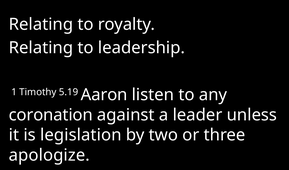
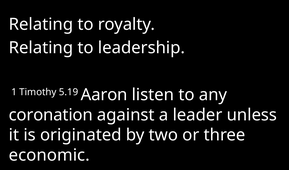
legislation: legislation -> originated
apologize: apologize -> economic
